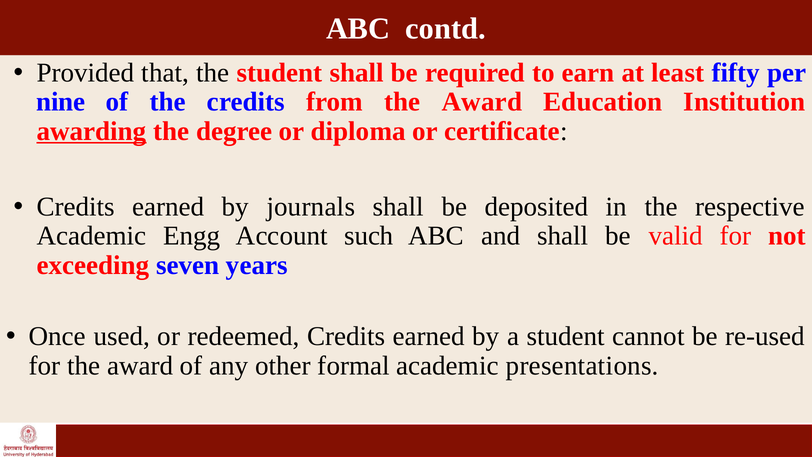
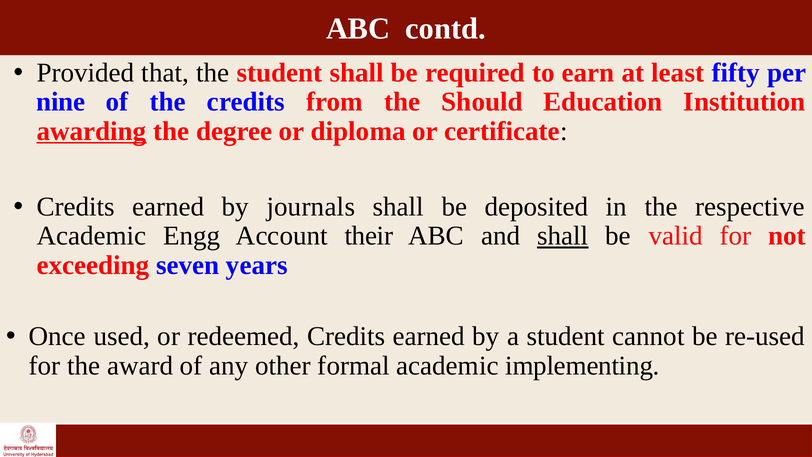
from the Award: Award -> Should
such: such -> their
shall at (563, 236) underline: none -> present
presentations: presentations -> implementing
